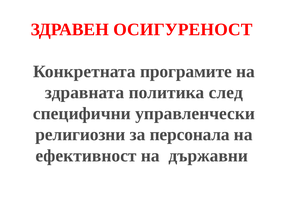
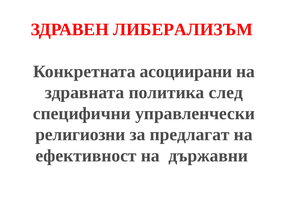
ОСИГУРЕНОСТ: ОСИГУРЕНОСТ -> ЛИБЕРАЛИЗЪМ
програмите: програмите -> асоциирани
персонала: персонала -> предлагат
